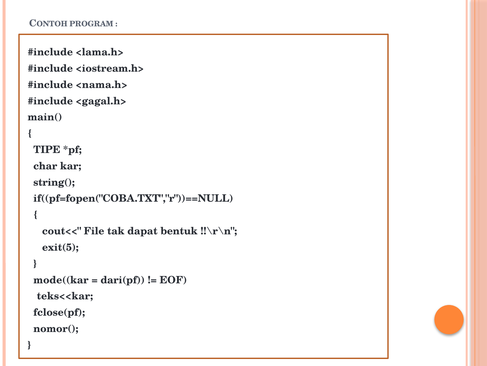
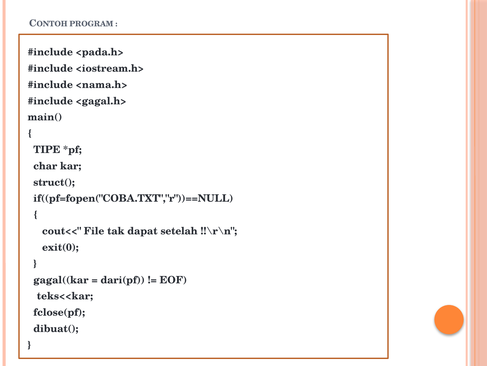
<lama.h>: <lama.h> -> <pada.h>
string(: string( -> struct(
bentuk: bentuk -> setelah
exit(5: exit(5 -> exit(0
mode((kar: mode((kar -> gagal((kar
nomor(: nomor( -> dibuat(
